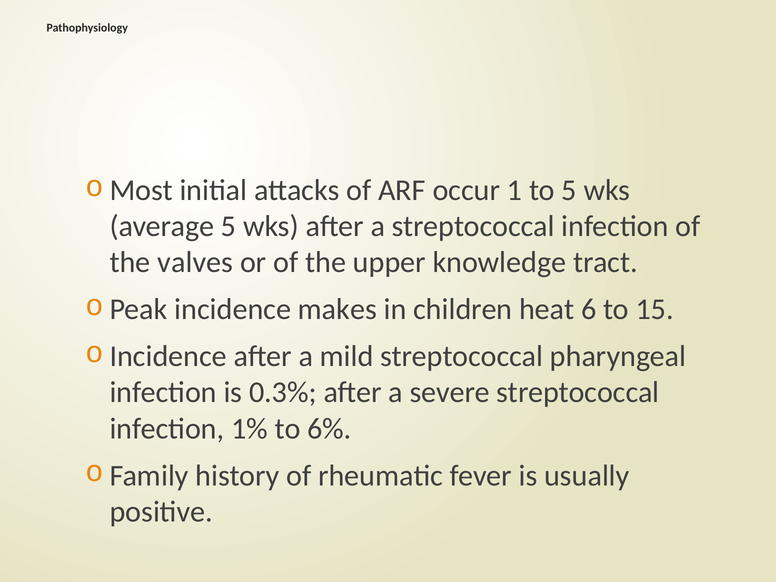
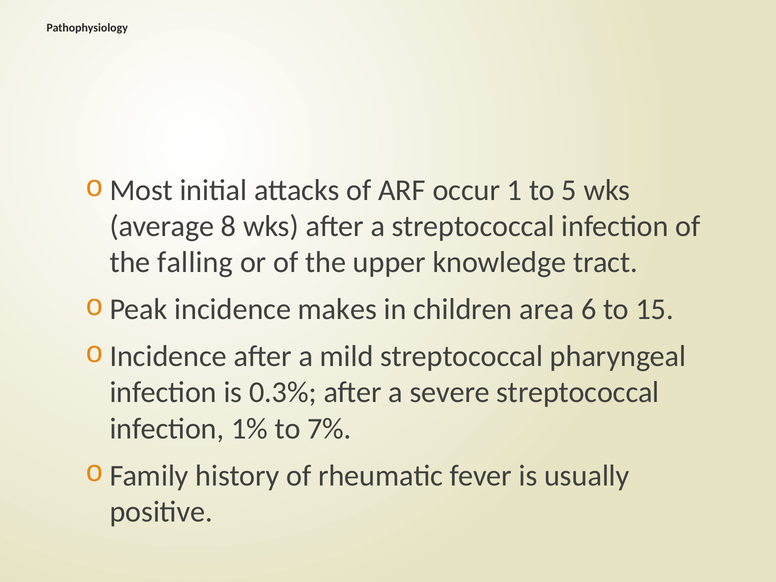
average 5: 5 -> 8
valves: valves -> falling
heat: heat -> area
6%: 6% -> 7%
